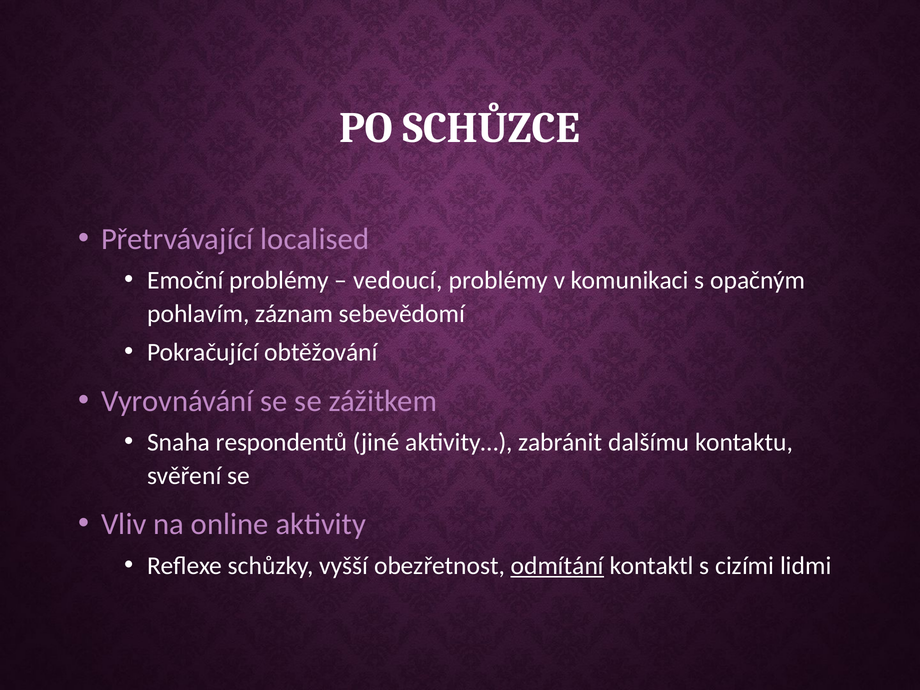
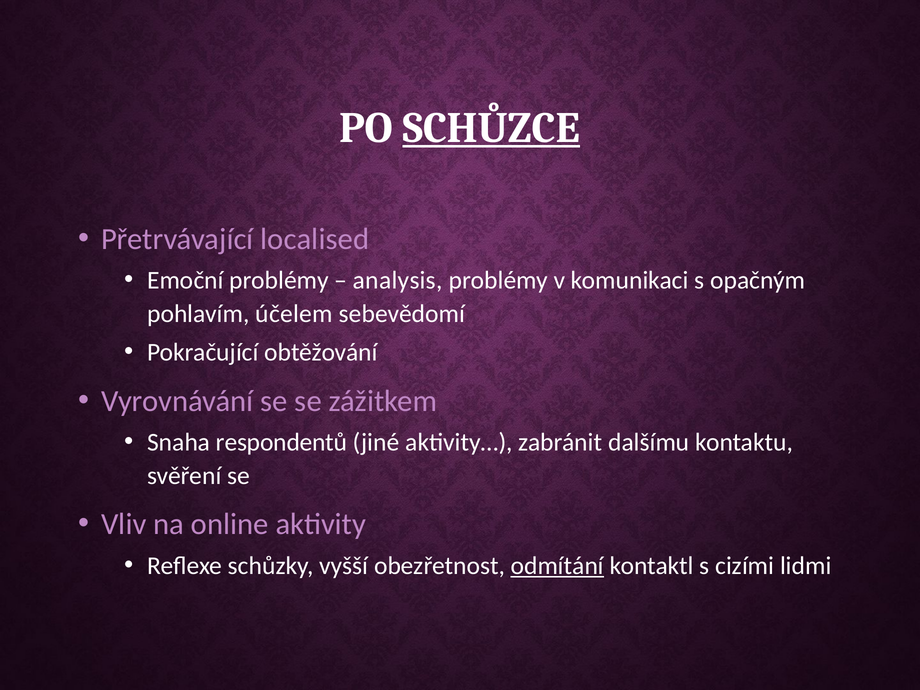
SCHŮZCE underline: none -> present
vedoucí: vedoucí -> analysis
záznam: záznam -> účelem
